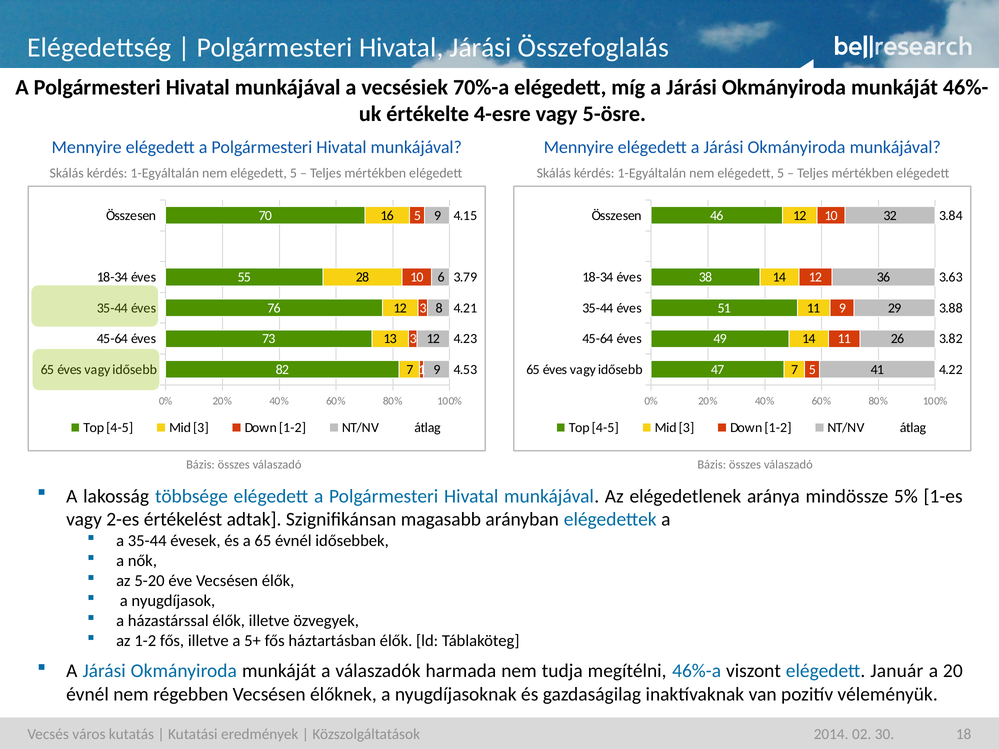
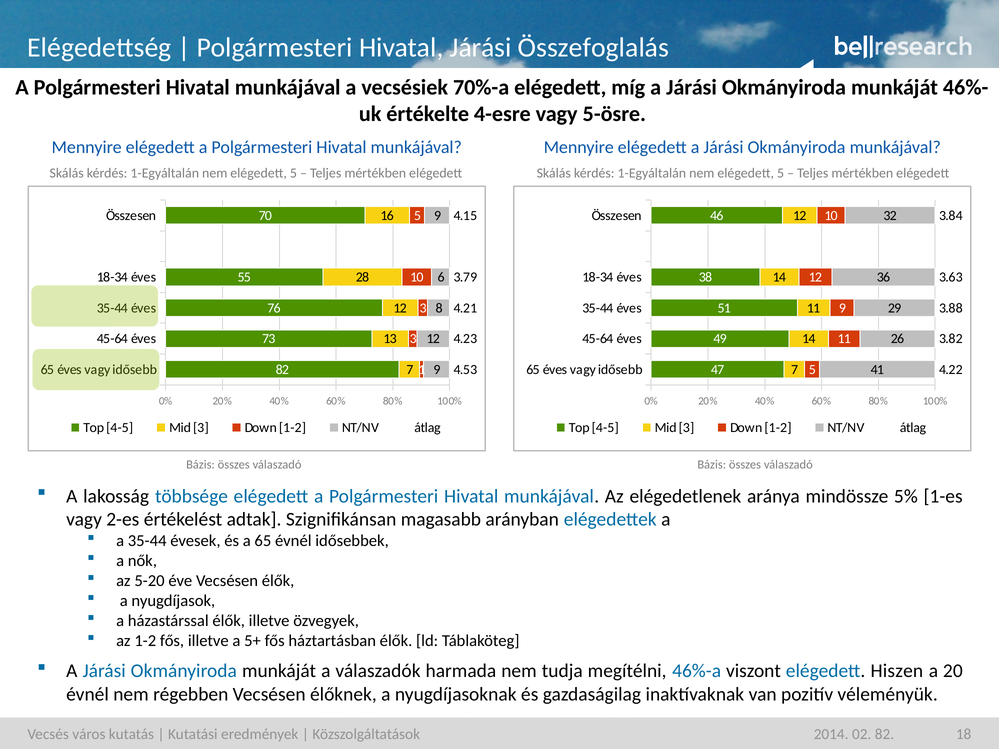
Január: Január -> Hiszen
02 30: 30 -> 82
